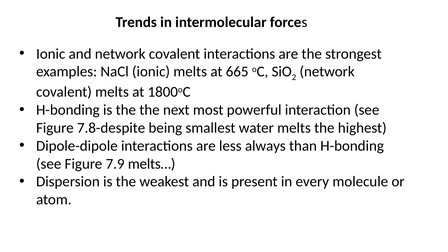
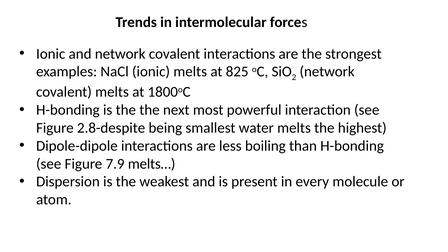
665: 665 -> 825
7.8-despite: 7.8-despite -> 2.8-despite
always: always -> boiling
